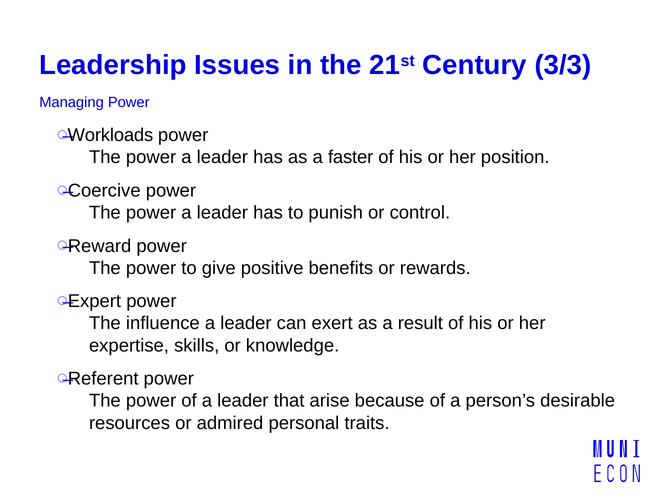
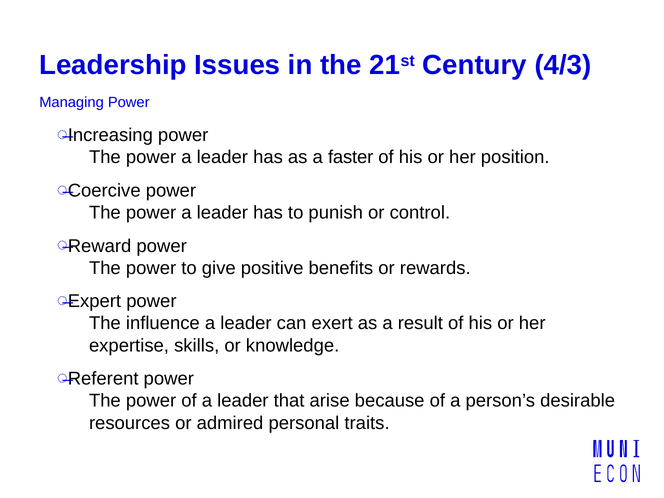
3/3: 3/3 -> 4/3
Workloads: Workloads -> Increasing
